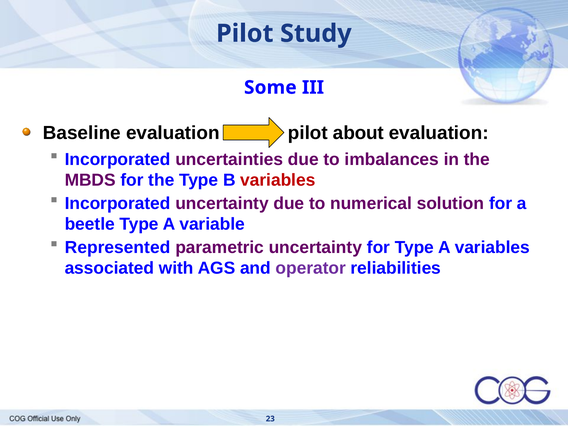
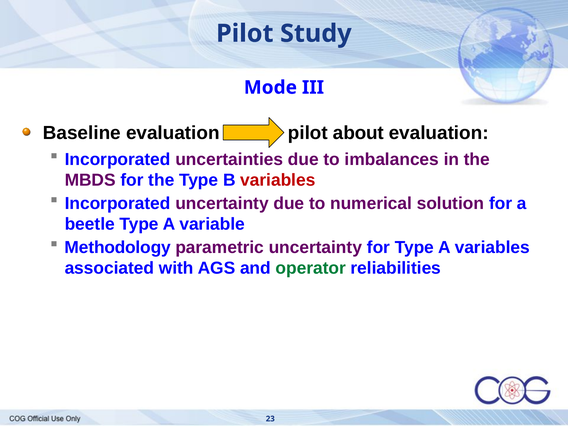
Some: Some -> Mode
Represented: Represented -> Methodology
operator colour: purple -> green
